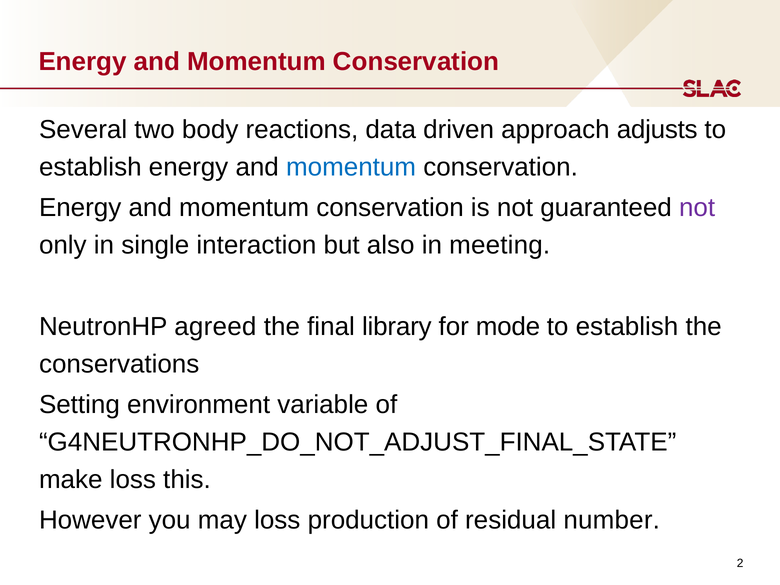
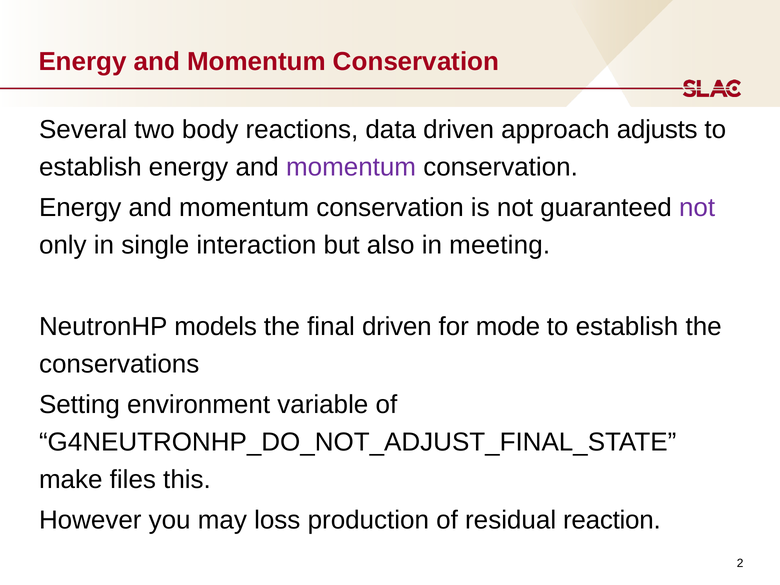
momentum at (351, 167) colour: blue -> purple
agreed: agreed -> models
final library: library -> driven
make loss: loss -> files
number: number -> reaction
